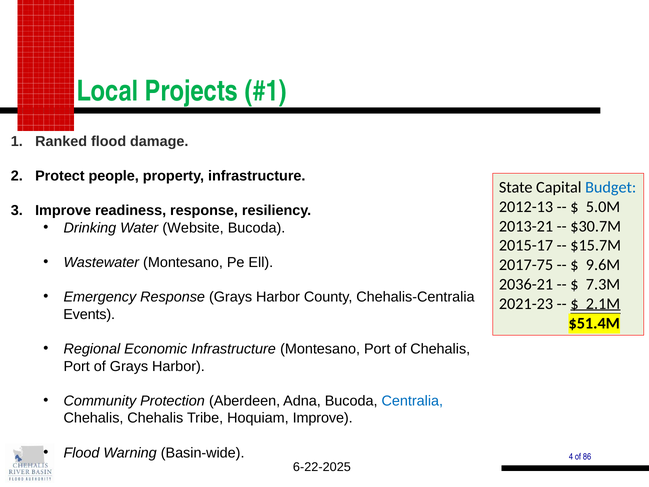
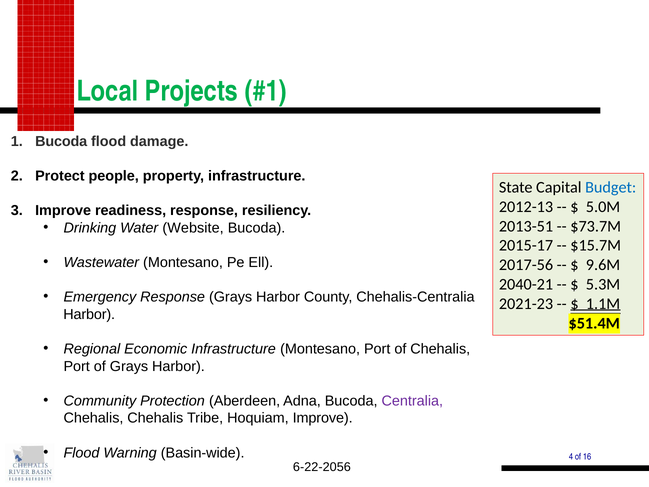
1 Ranked: Ranked -> Bucoda
2013-21: 2013-21 -> 2013-51
$30.7M: $30.7M -> $73.7M
2017-75: 2017-75 -> 2017-56
2036-21: 2036-21 -> 2040-21
7.3M: 7.3M -> 5.3M
2.1M: 2.1M -> 1.1M
Events at (89, 314): Events -> Harbor
Centralia colour: blue -> purple
86: 86 -> 16
6-22-2025: 6-22-2025 -> 6-22-2056
